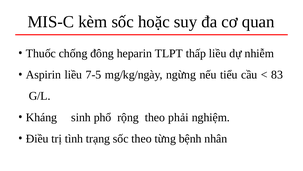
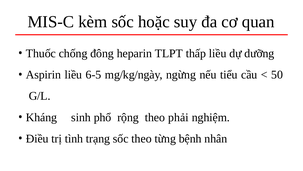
nhiễm: nhiễm -> dưỡng
7-5: 7-5 -> 6-5
83: 83 -> 50
